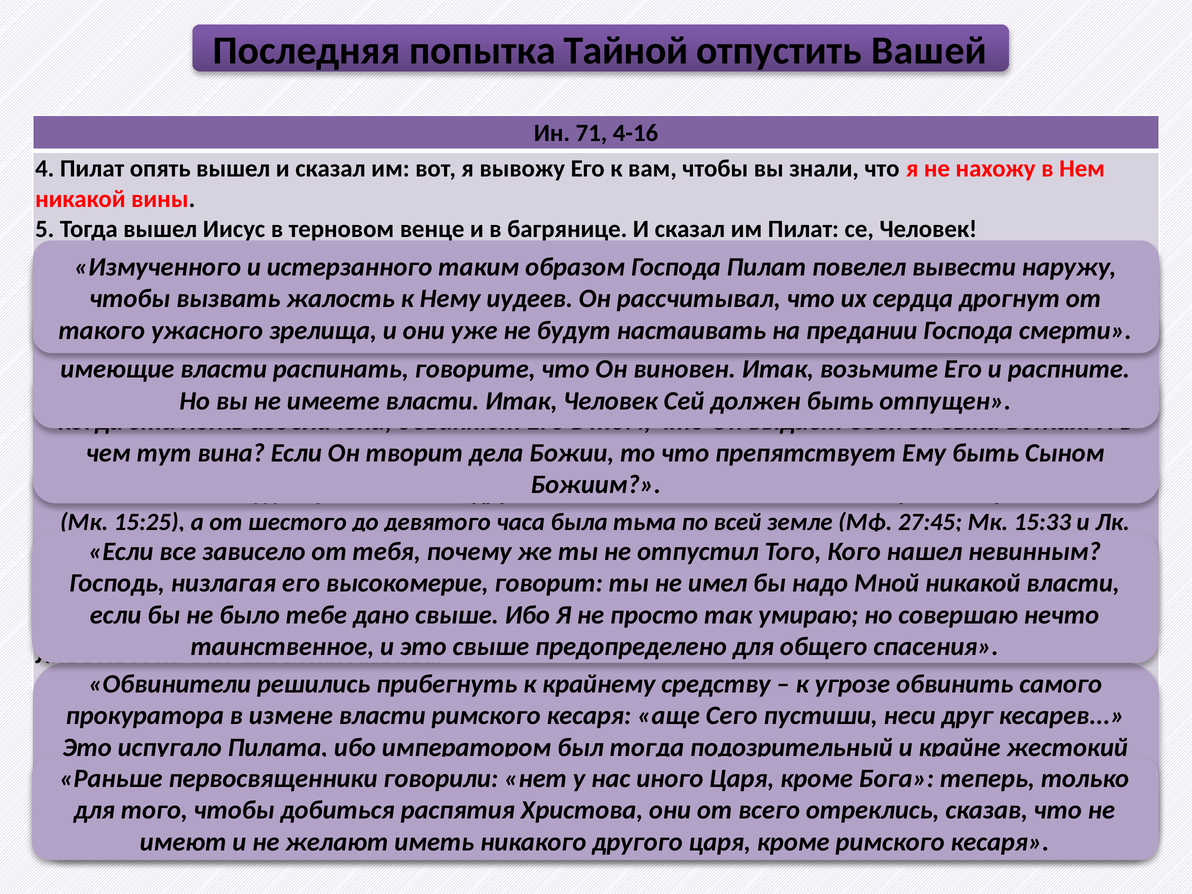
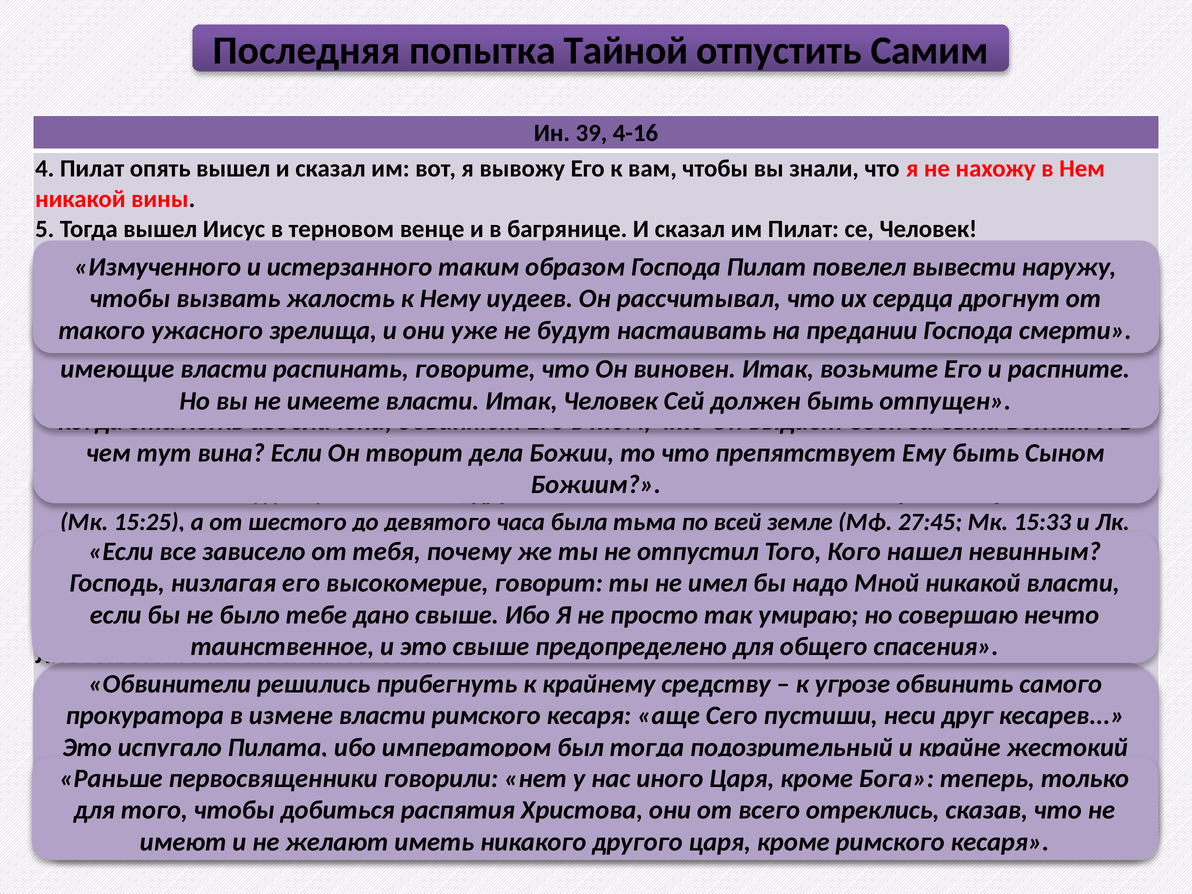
Вашей: Вашей -> Самим
71: 71 -> 39
